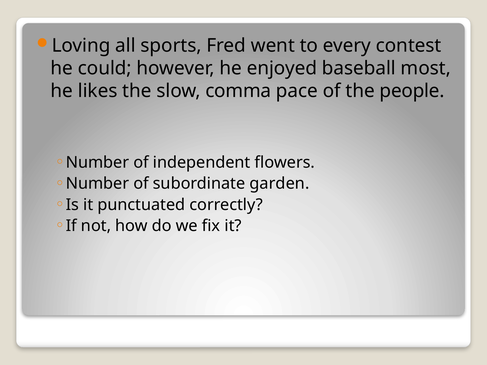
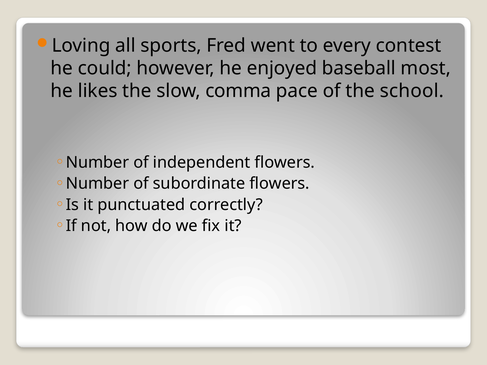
people: people -> school
subordinate garden: garden -> flowers
